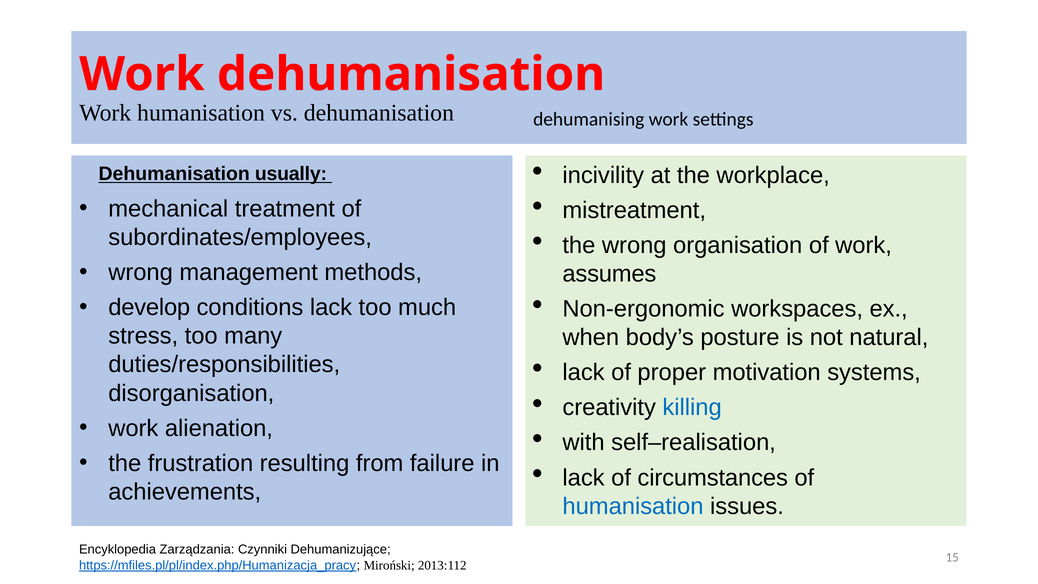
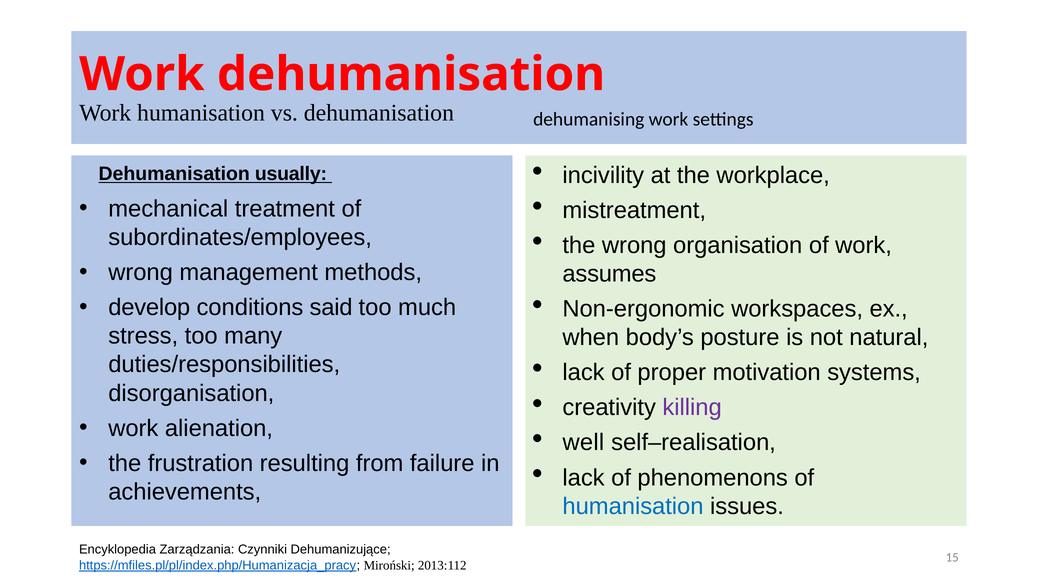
conditions lack: lack -> said
killing colour: blue -> purple
with: with -> well
circumstances: circumstances -> phenomenons
